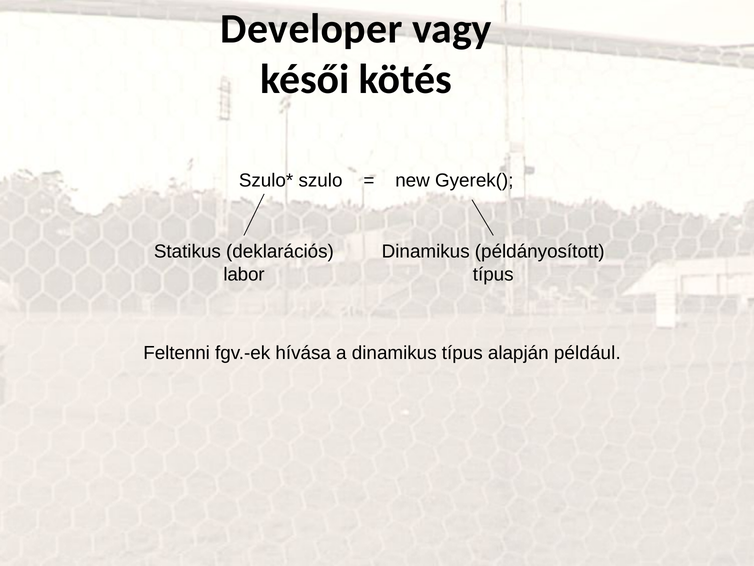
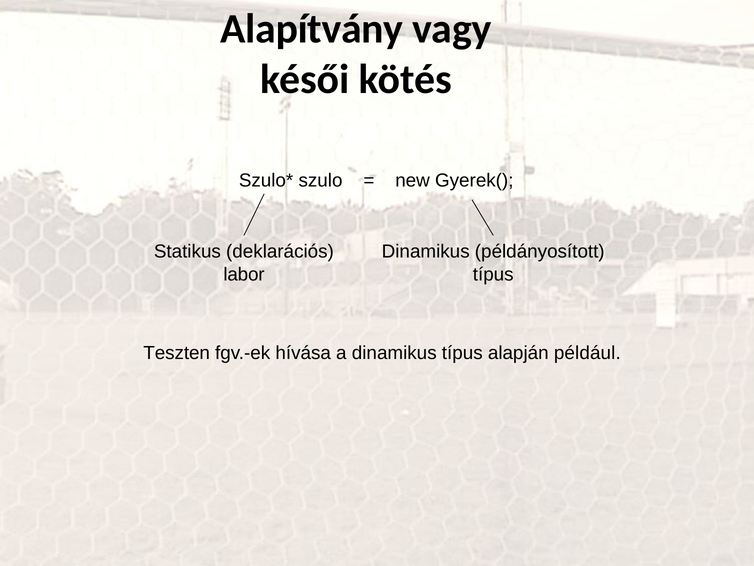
Developer: Developer -> Alapítvány
Feltenni: Feltenni -> Teszten
